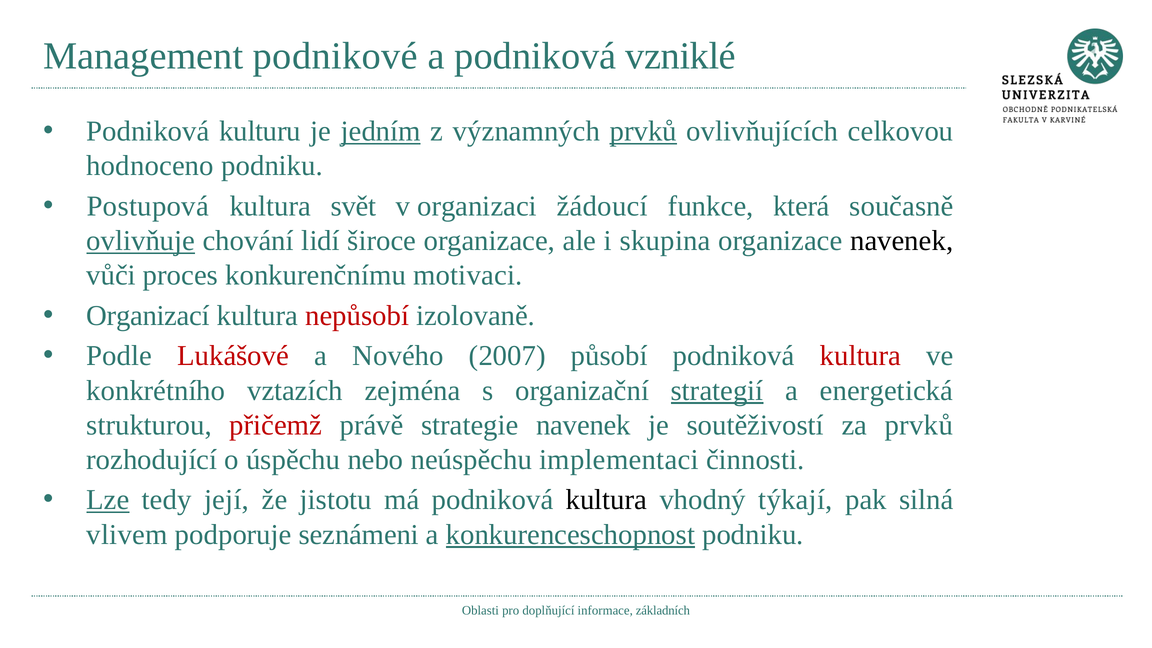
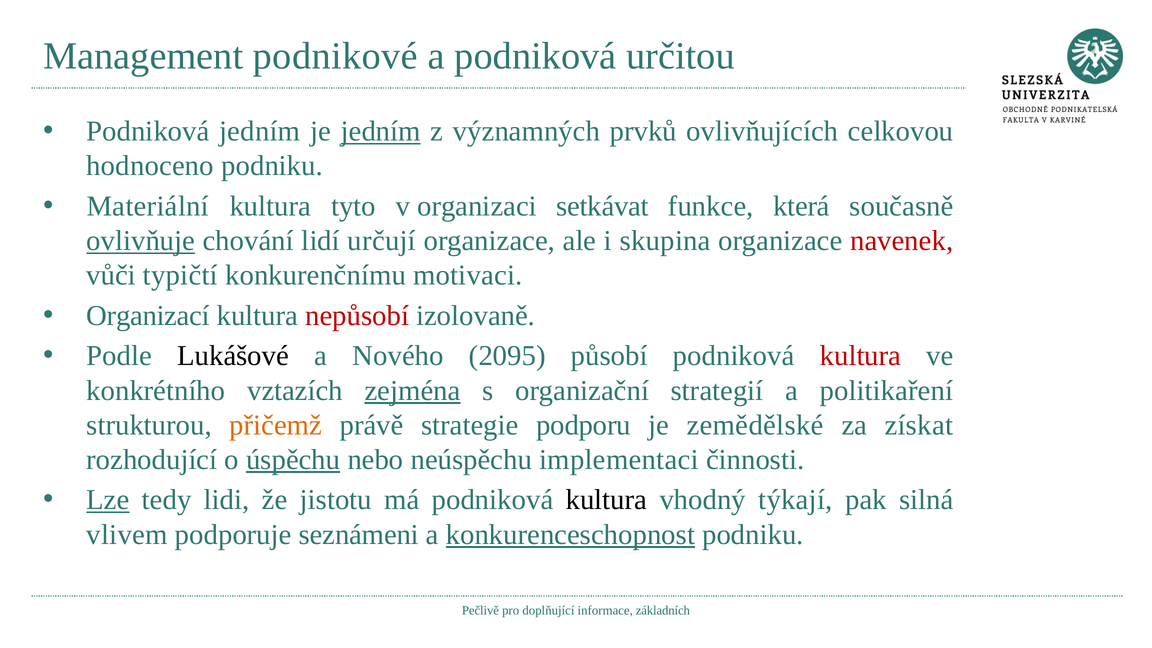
vzniklé: vzniklé -> určitou
Podniková kulturu: kulturu -> jedním
prvků at (643, 131) underline: present -> none
Postupová: Postupová -> Materiální
svět: svět -> tyto
žádoucí: žádoucí -> setkávat
široce: široce -> určují
navenek at (902, 241) colour: black -> red
proces: proces -> typičtí
Lukášové colour: red -> black
2007: 2007 -> 2095
zejména underline: none -> present
strategií underline: present -> none
energetická: energetická -> politikaření
přičemž colour: red -> orange
strategie navenek: navenek -> podporu
soutěživostí: soutěživostí -> zemědělské
za prvků: prvků -> získat
úspěchu underline: none -> present
její: její -> lidi
Oblasti: Oblasti -> Pečlivě
